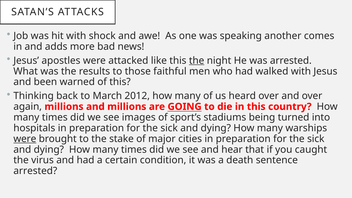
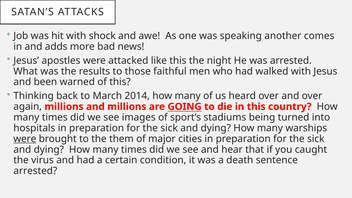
the at (197, 61) underline: present -> none
2012: 2012 -> 2014
stake: stake -> them
